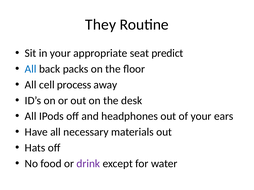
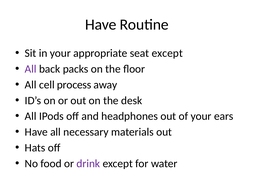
They at (101, 25): They -> Have
seat predict: predict -> except
All at (31, 69) colour: blue -> purple
